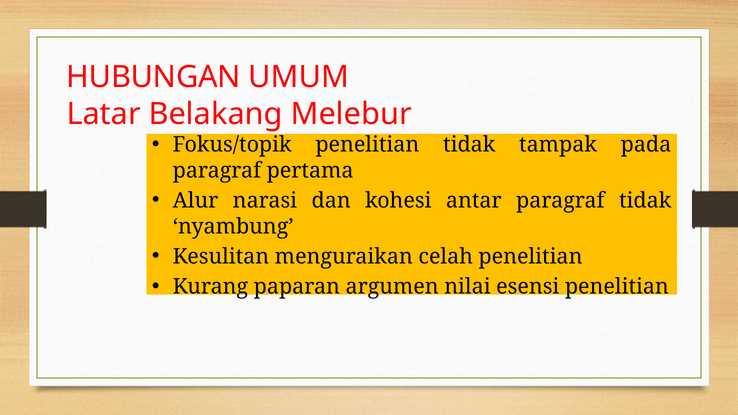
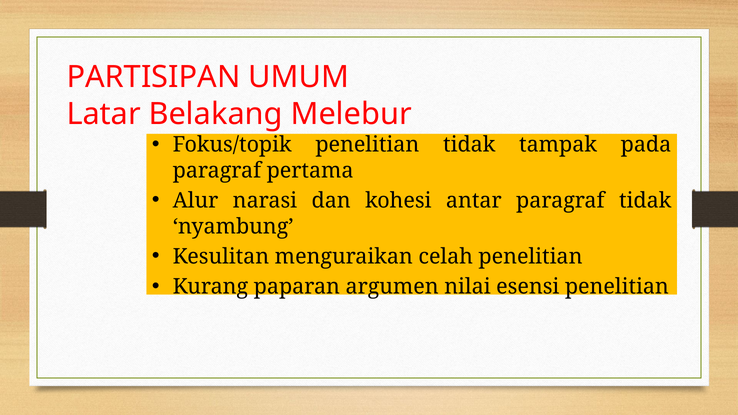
HUBUNGAN: HUBUNGAN -> PARTISIPAN
